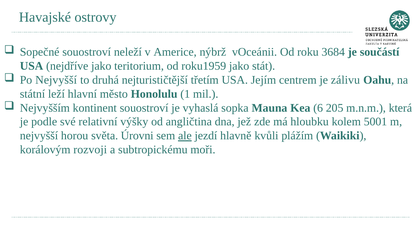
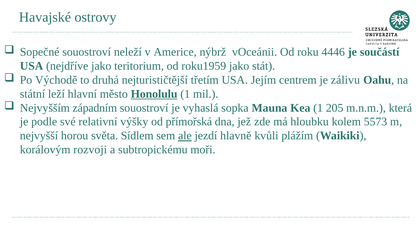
3684: 3684 -> 4446
Po Nejvyšší: Nejvyšší -> Východě
Honolulu underline: none -> present
kontinent: kontinent -> západním
Kea 6: 6 -> 1
angličtina: angličtina -> přímořská
5001: 5001 -> 5573
Úrovni: Úrovni -> Sídlem
